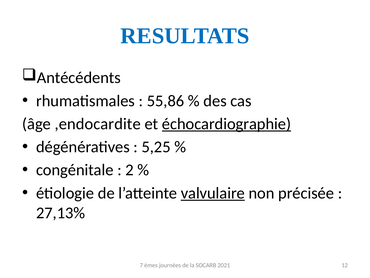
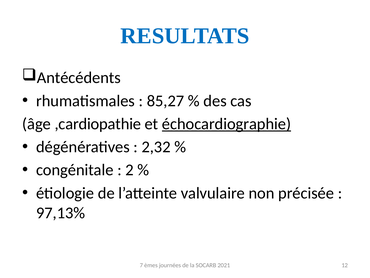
55,86: 55,86 -> 85,27
,endocardite: ,endocardite -> ,cardiopathie
5,25: 5,25 -> 2,32
valvulaire underline: present -> none
27,13%: 27,13% -> 97,13%
